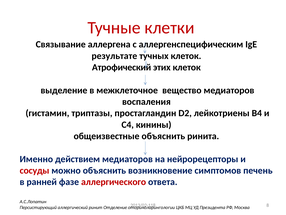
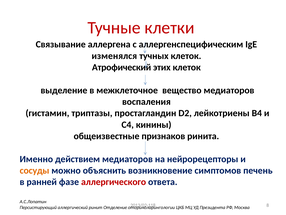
результате: результате -> изменялся
общеизвестные объяснить: объяснить -> признаков
сосуды colour: red -> orange
